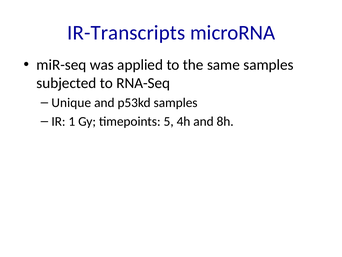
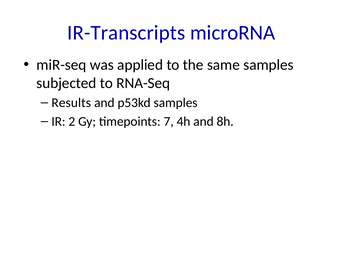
Unique: Unique -> Results
1: 1 -> 2
5: 5 -> 7
